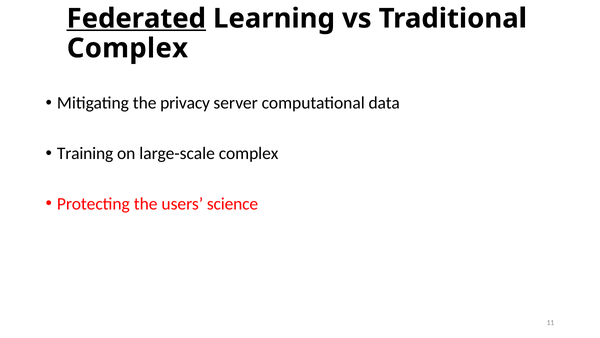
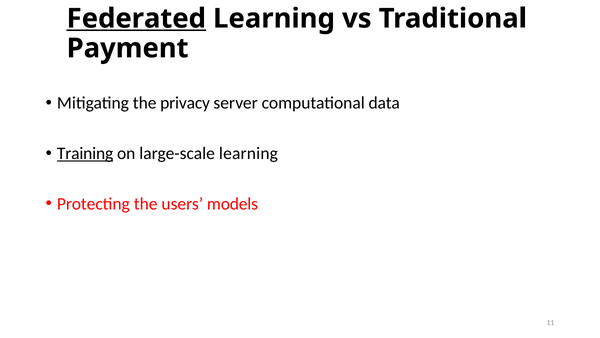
Complex at (127, 48): Complex -> Payment
Training underline: none -> present
large-scale complex: complex -> learning
science: science -> models
